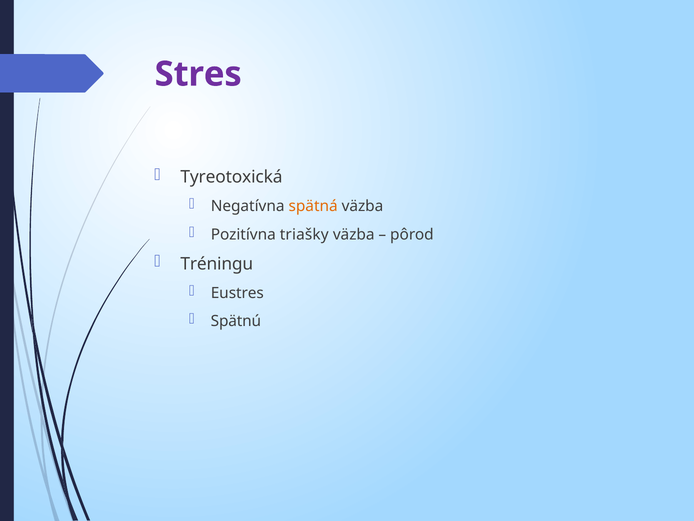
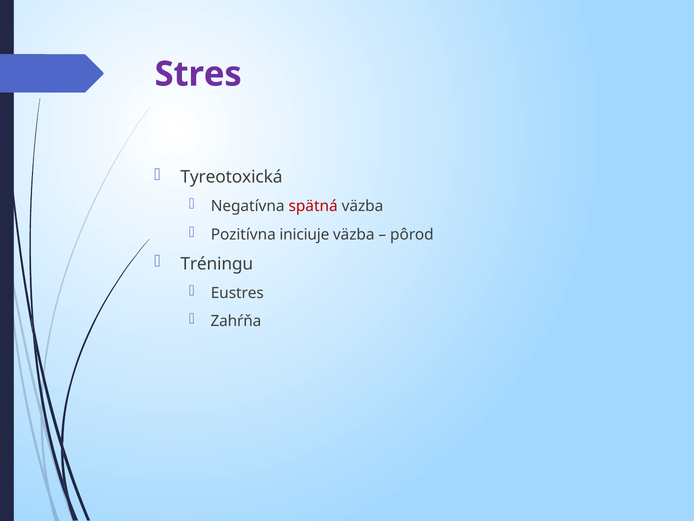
spätná colour: orange -> red
triašky: triašky -> iniciuje
Spätnú: Spätnú -> Zahŕňa
